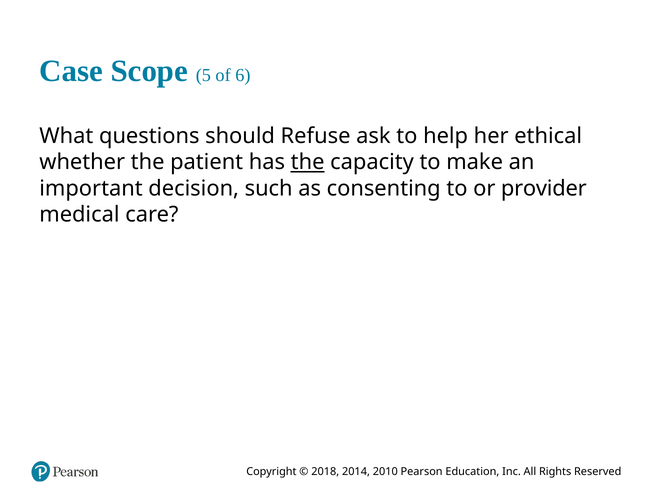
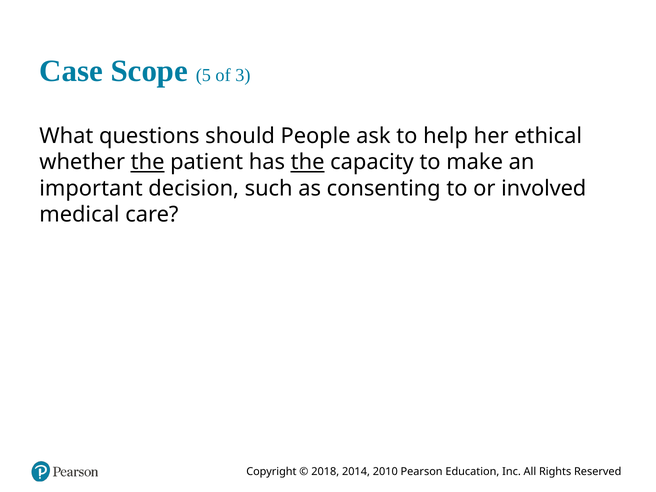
6: 6 -> 3
Refuse: Refuse -> People
the at (148, 162) underline: none -> present
provider: provider -> involved
